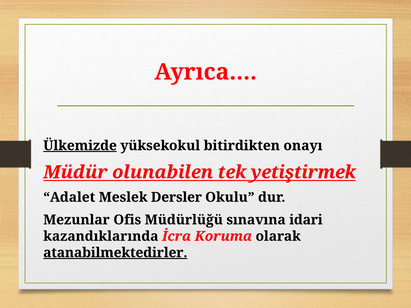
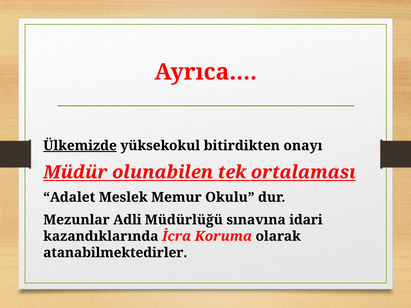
yetiştirmek: yetiştirmek -> ortalaması
Dersler: Dersler -> Memur
Ofis: Ofis -> Adli
atanabilmektedirler underline: present -> none
